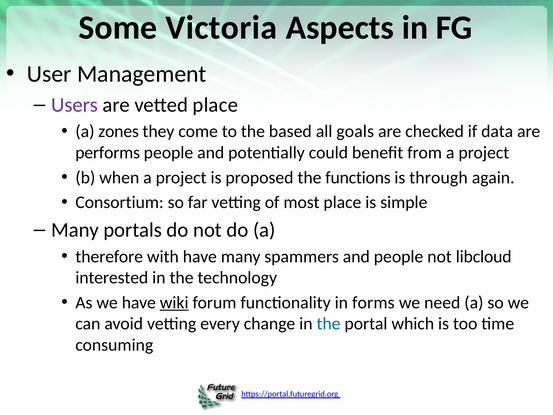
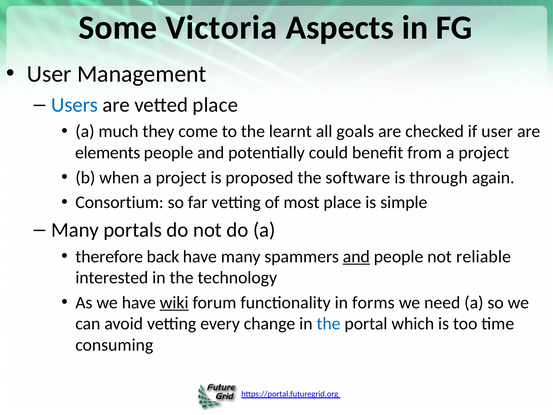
Users colour: purple -> blue
zones: zones -> much
based: based -> learnt
if data: data -> user
performs: performs -> elements
functions: functions -> software
with: with -> back
and at (356, 256) underline: none -> present
libcloud: libcloud -> reliable
